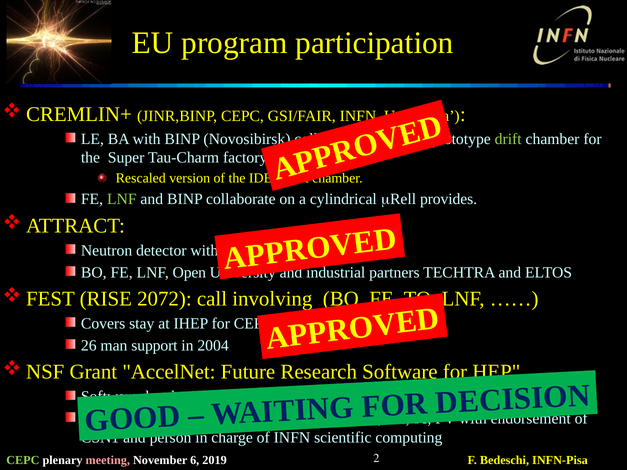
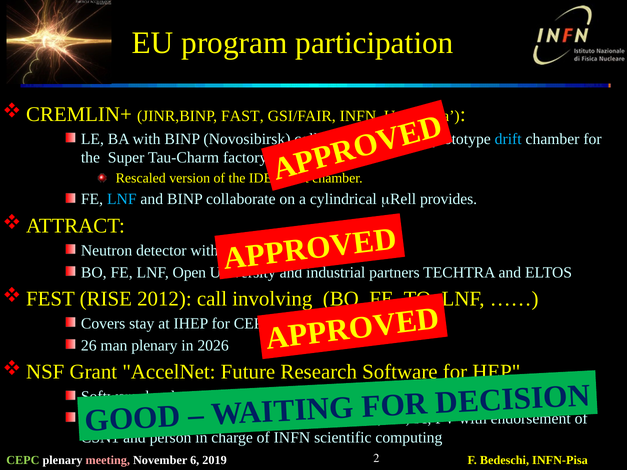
JINR,BINP CEPC: CEPC -> FAST
drift at (508, 139) colour: light green -> light blue
LNF at (122, 199) colour: light green -> light blue
2072: 2072 -> 2012
man support: support -> plenary
2004: 2004 -> 2026
